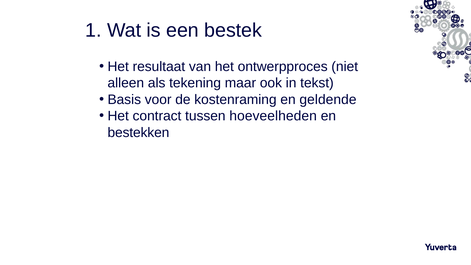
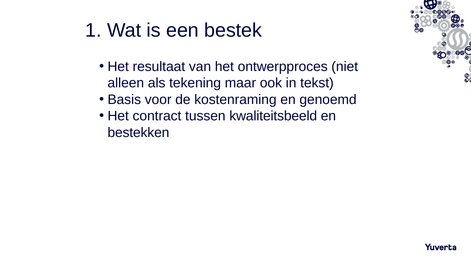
geldende: geldende -> genoemd
hoeveelheden: hoeveelheden -> kwaliteitsbeeld
